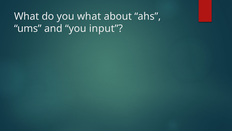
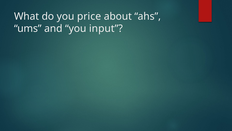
you what: what -> price
